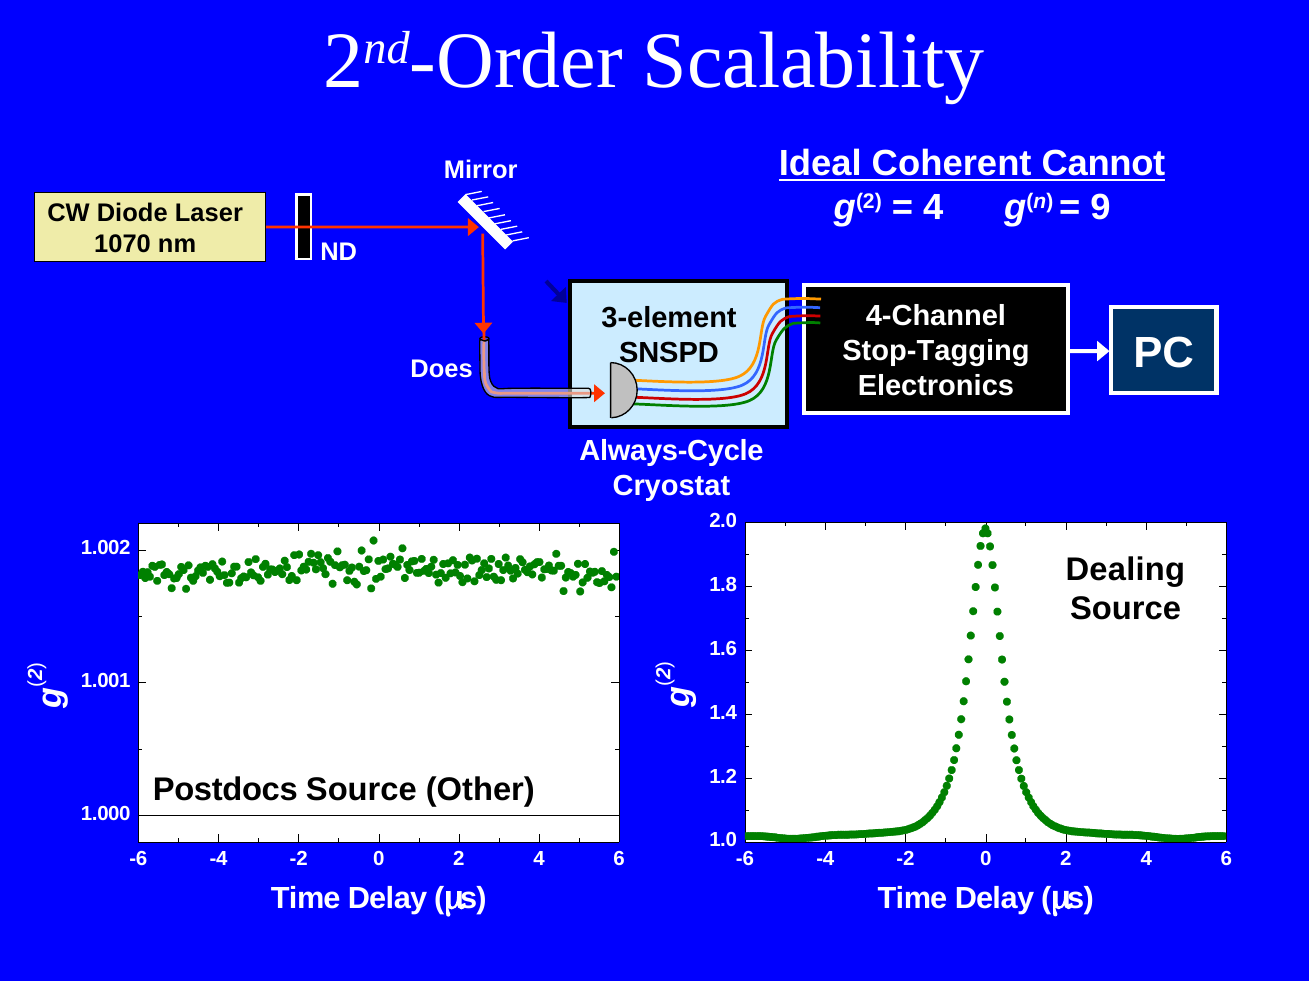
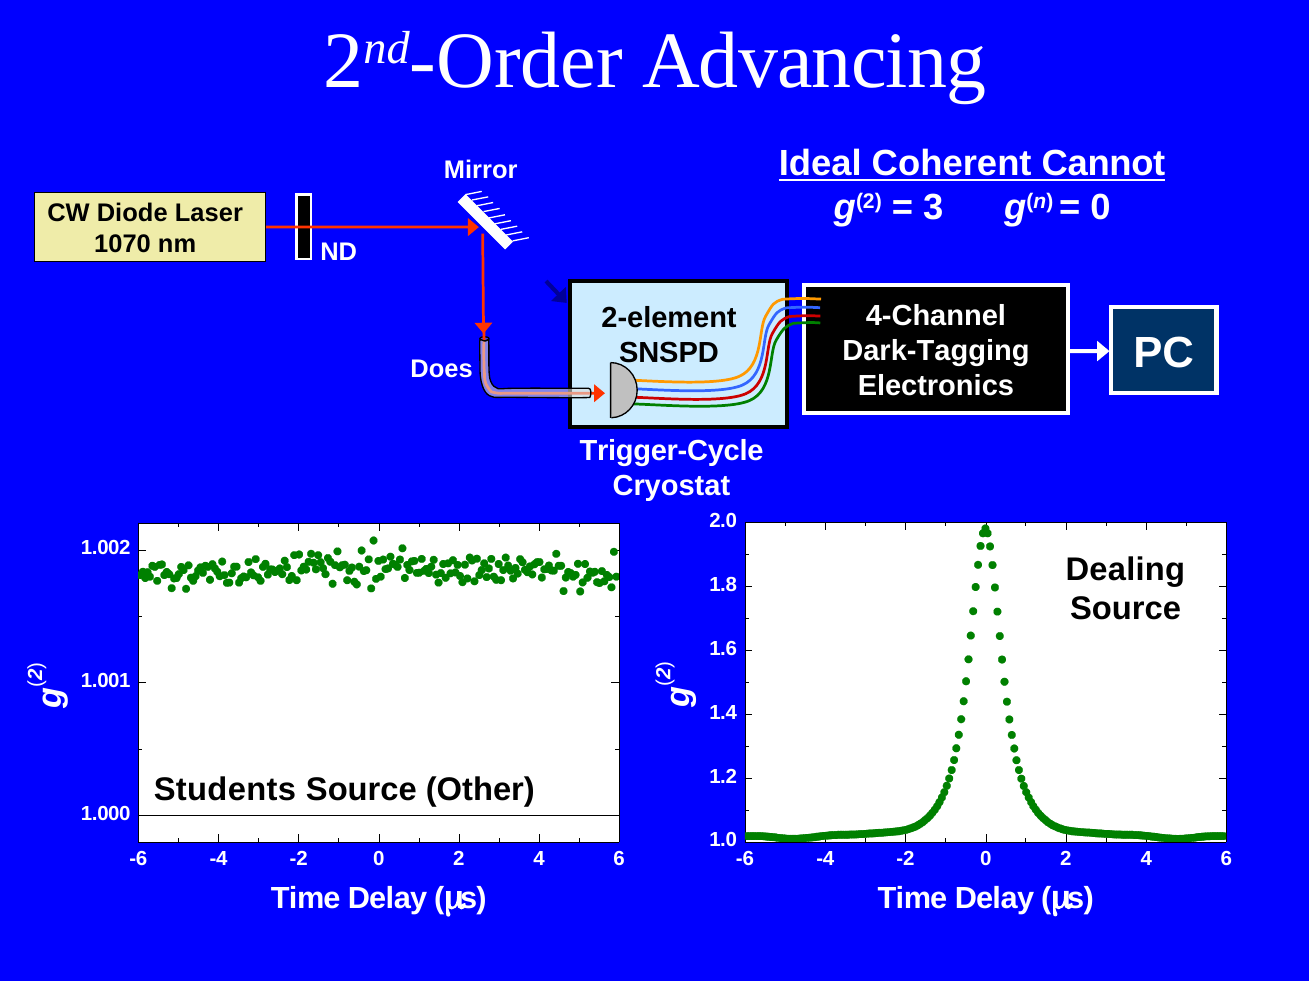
Scalability: Scalability -> Advancing
4 at (933, 207): 4 -> 3
9 at (1100, 207): 9 -> 0
3-element: 3-element -> 2-element
Stop-Tagging: Stop-Tagging -> Dark-Tagging
Always-Cycle: Always-Cycle -> Trigger-Cycle
Postdocs: Postdocs -> Students
